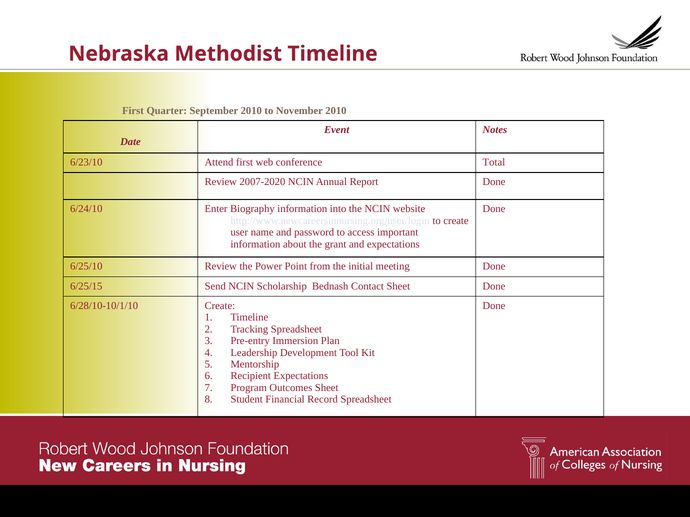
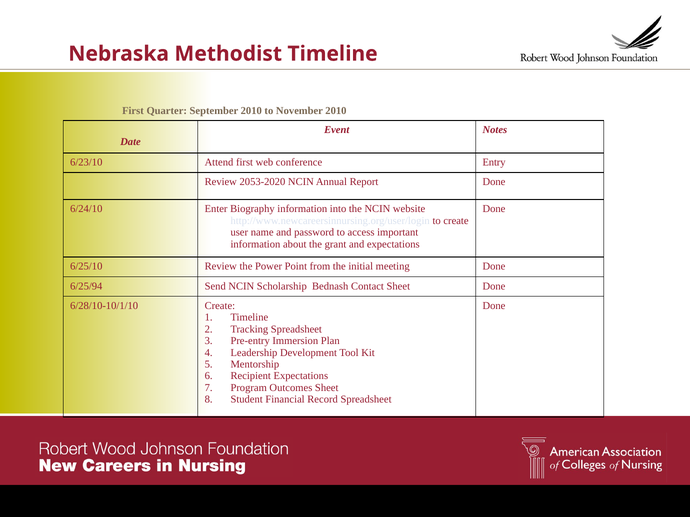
Total: Total -> Entry
2007-2020: 2007-2020 -> 2053-2020
6/25/15: 6/25/15 -> 6/25/94
